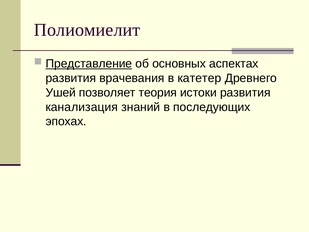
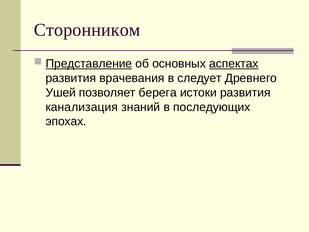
Полиомиелит: Полиомиелит -> Сторонником
аспектах underline: none -> present
катетер: катетер -> следует
теория: теория -> берега
